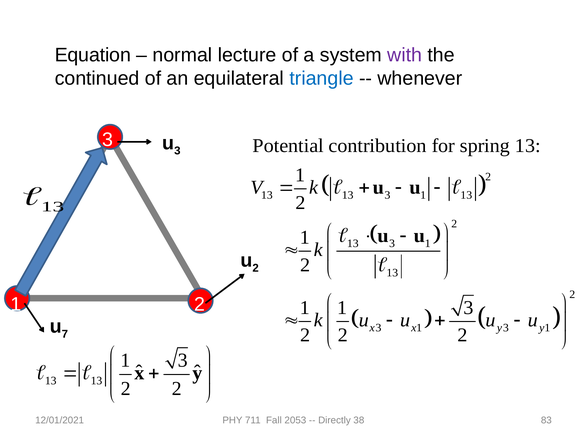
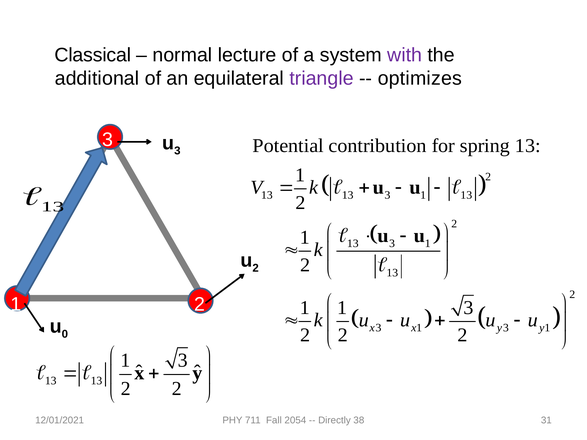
Equation: Equation -> Classical
continued: continued -> additional
triangle colour: blue -> purple
whenever: whenever -> optimizes
7: 7 -> 0
2053: 2053 -> 2054
83: 83 -> 31
